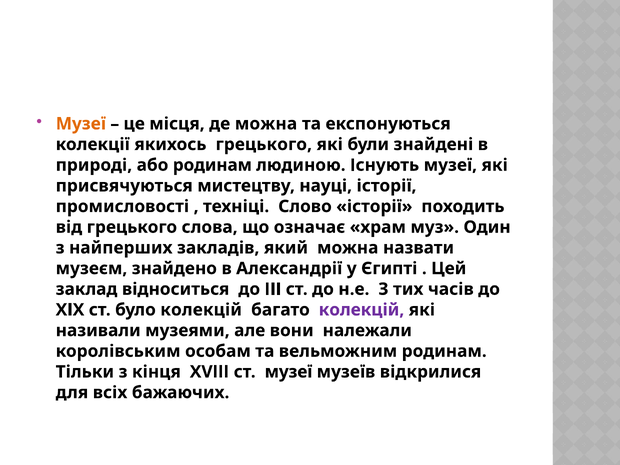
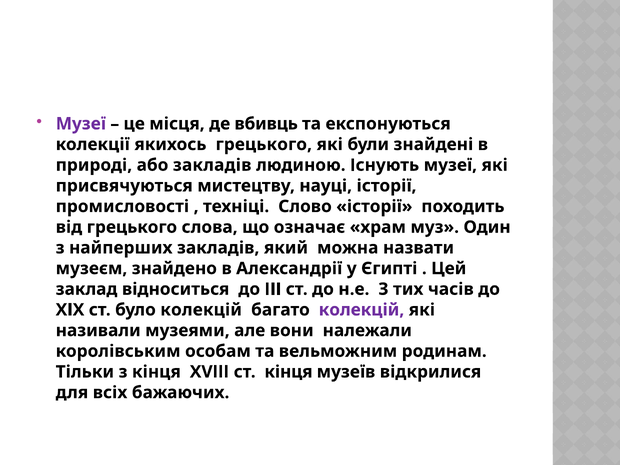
Музеї at (81, 124) colour: orange -> purple
де можна: можна -> вбивць
або родинам: родинам -> закладів
ст музеї: музеї -> кінця
